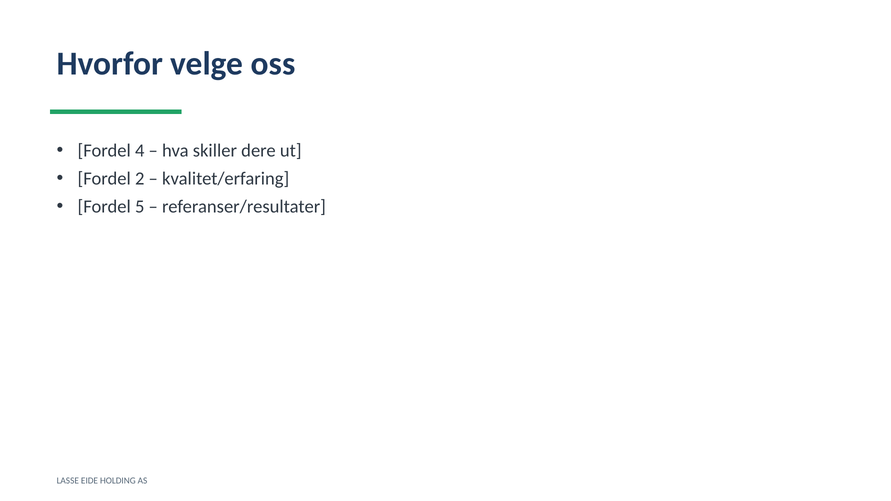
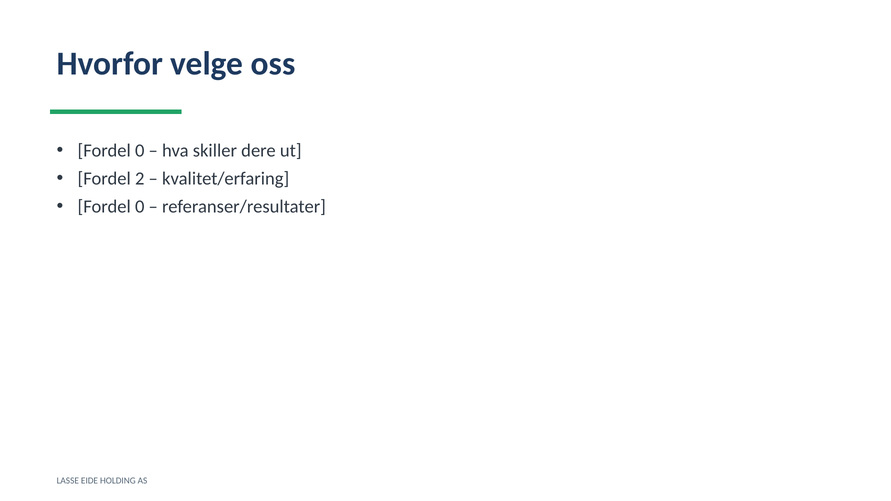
4 at (140, 151): 4 -> 0
5 at (140, 207): 5 -> 0
